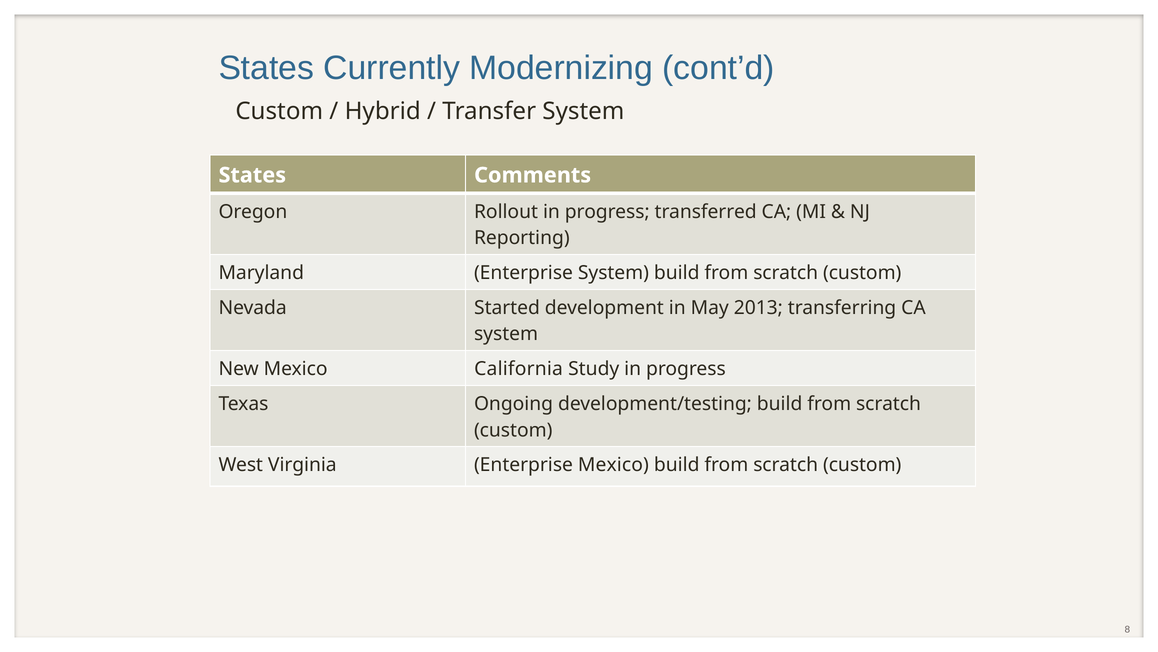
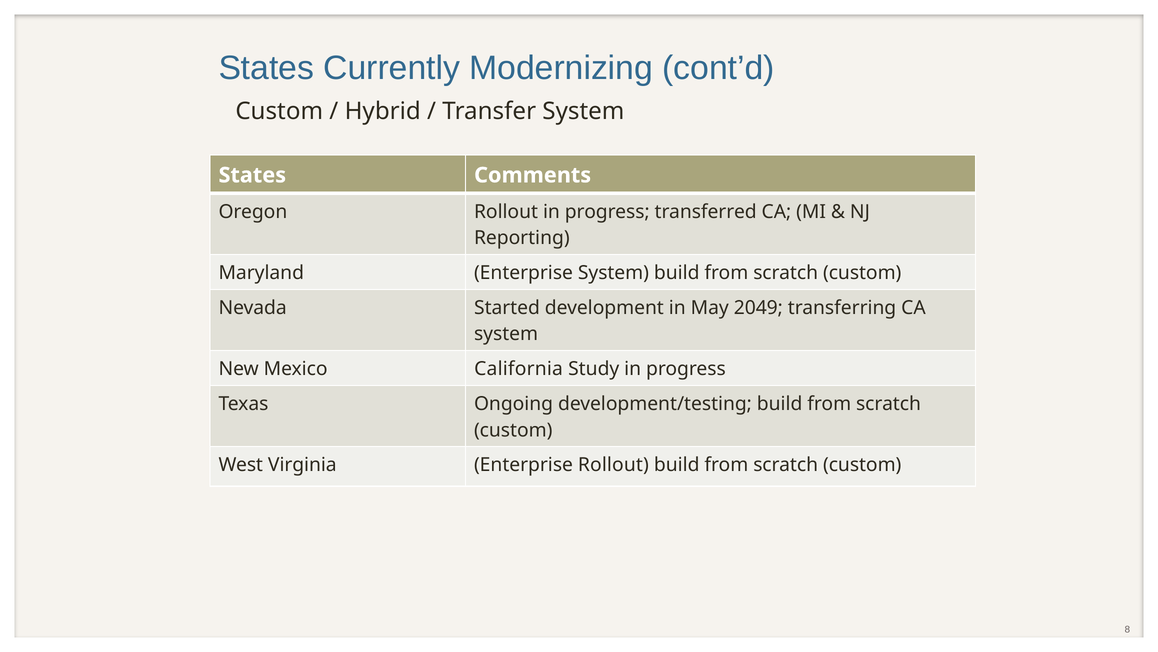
2013: 2013 -> 2049
Enterprise Mexico: Mexico -> Rollout
